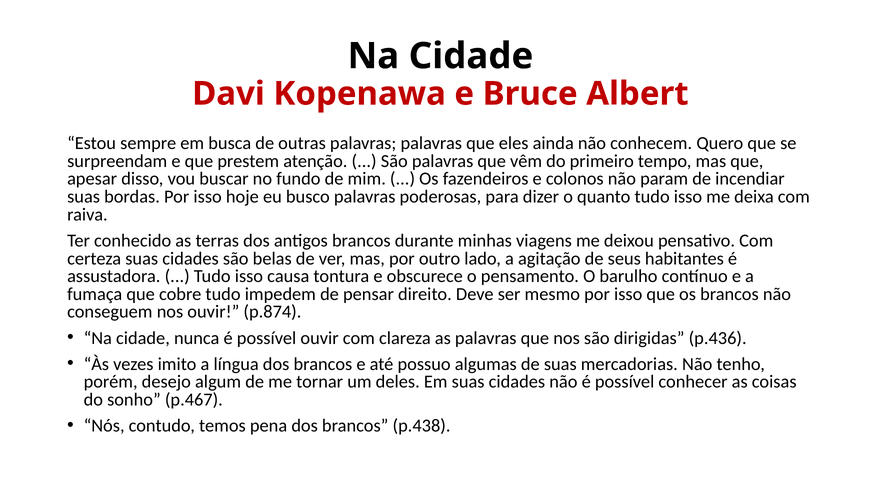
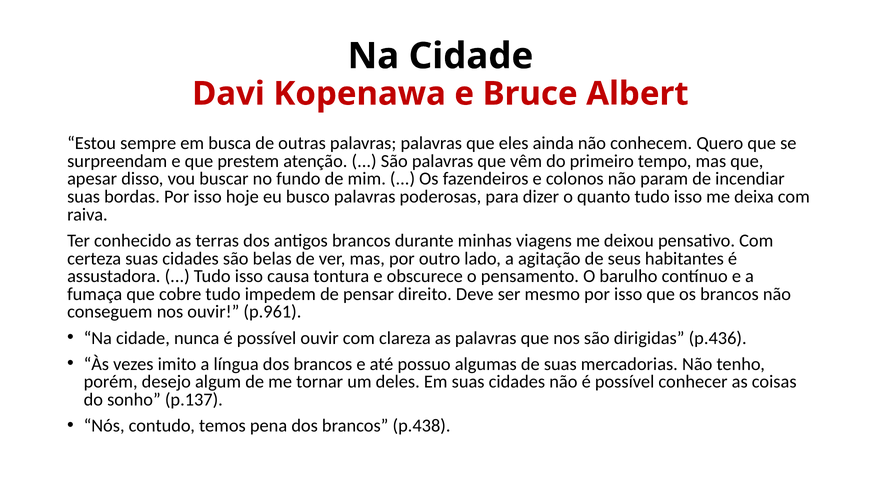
p.874: p.874 -> p.961
p.467: p.467 -> p.137
